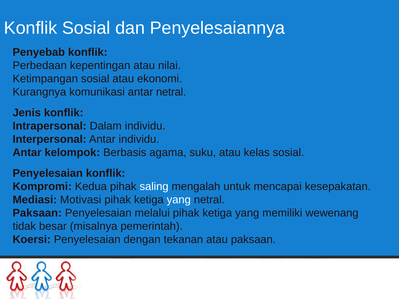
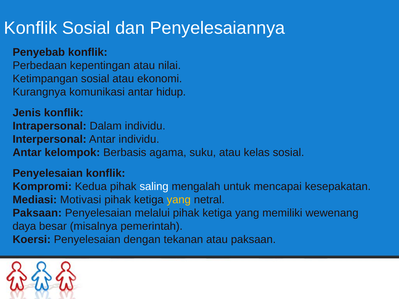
antar netral: netral -> hidup
yang at (179, 200) colour: white -> yellow
tidak: tidak -> daya
